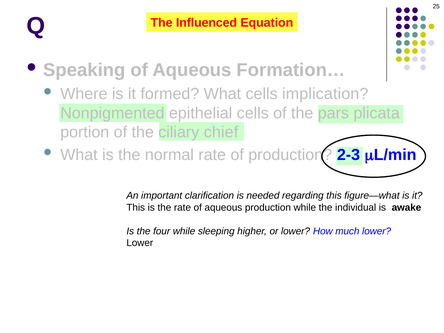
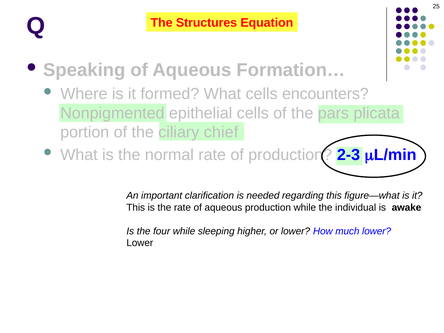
Influenced: Influenced -> Structures
implication: implication -> encounters
